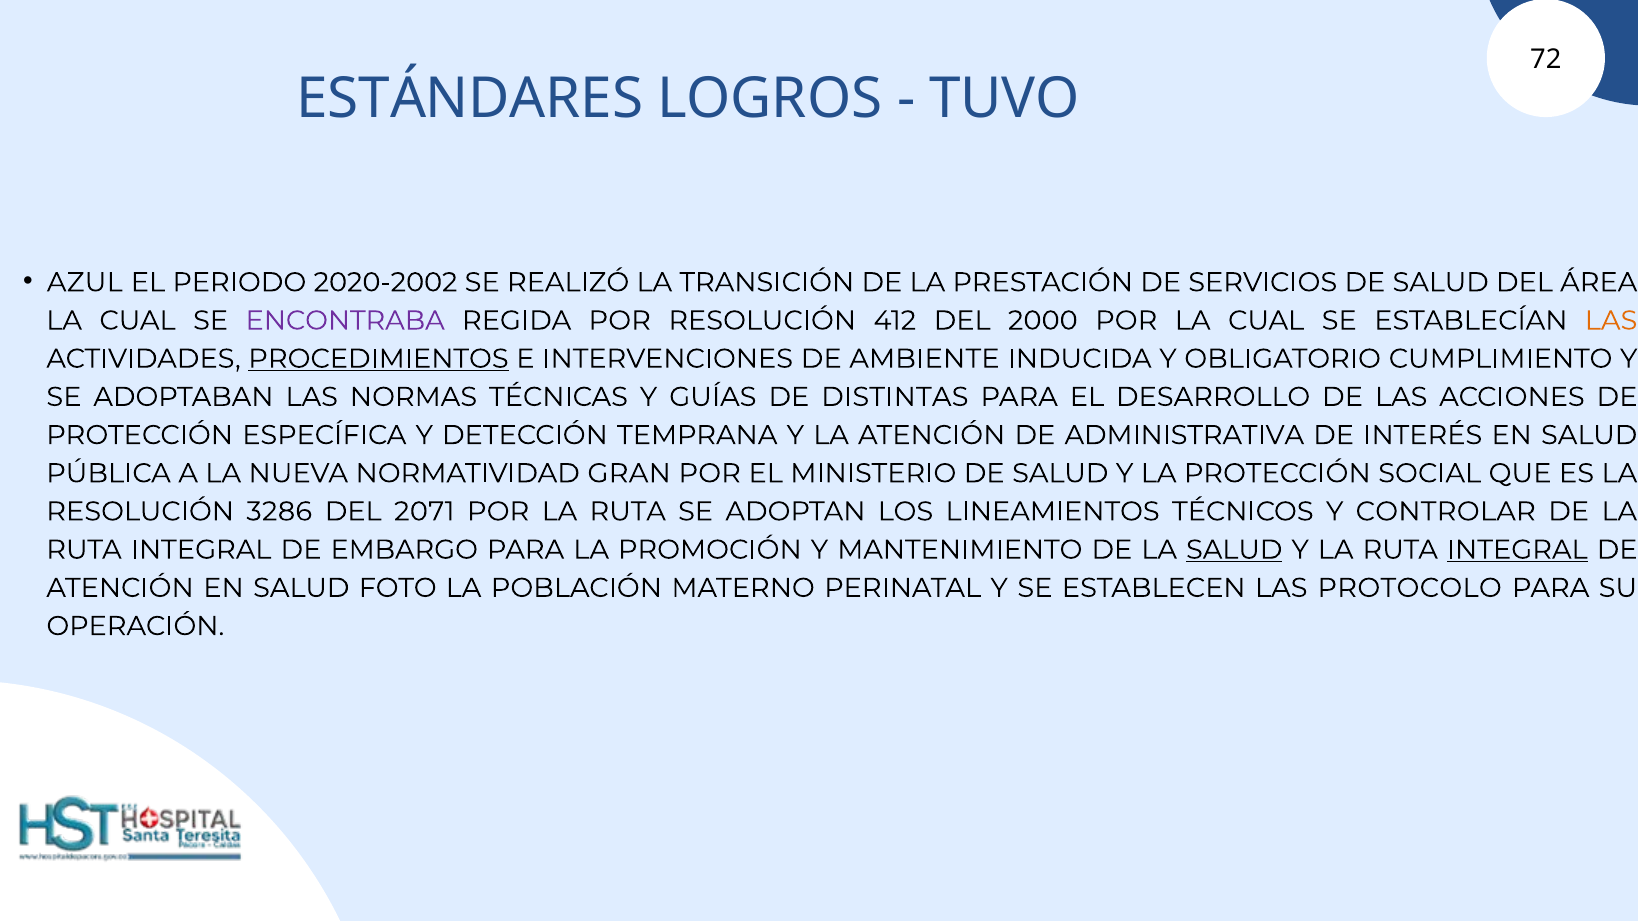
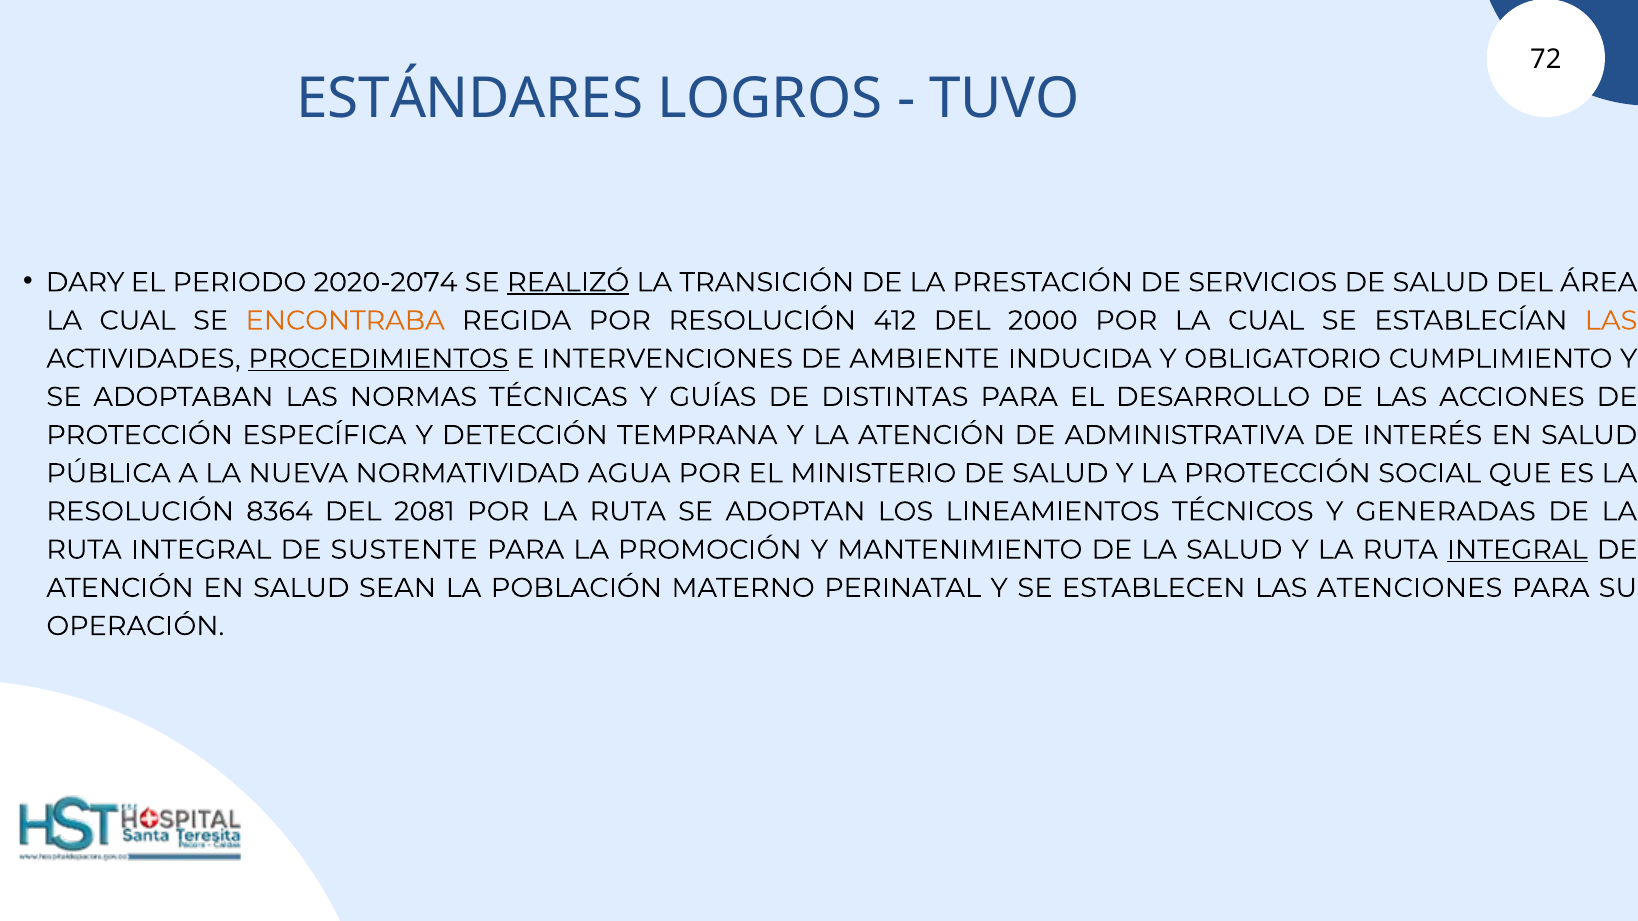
AZUL: AZUL -> DARY
2020-2002: 2020-2002 -> 2020-2074
REALIZÓ underline: none -> present
ENCONTRABA colour: purple -> orange
GRAN: GRAN -> AGUA
3286: 3286 -> 8364
2071: 2071 -> 2081
CONTROLAR: CONTROLAR -> GENERADAS
EMBARGO: EMBARGO -> SUSTENTE
SALUD at (1234, 550) underline: present -> none
FOTO: FOTO -> SEAN
PROTOCOLO: PROTOCOLO -> ATENCIONES
